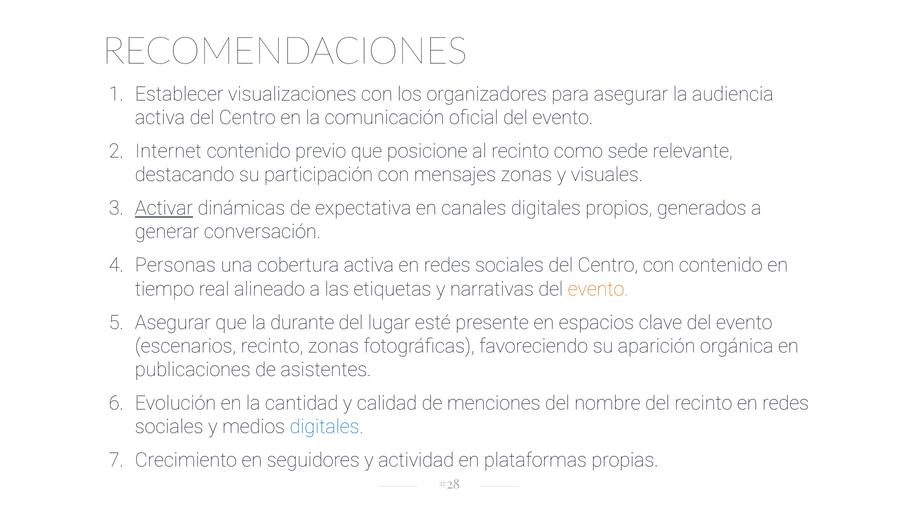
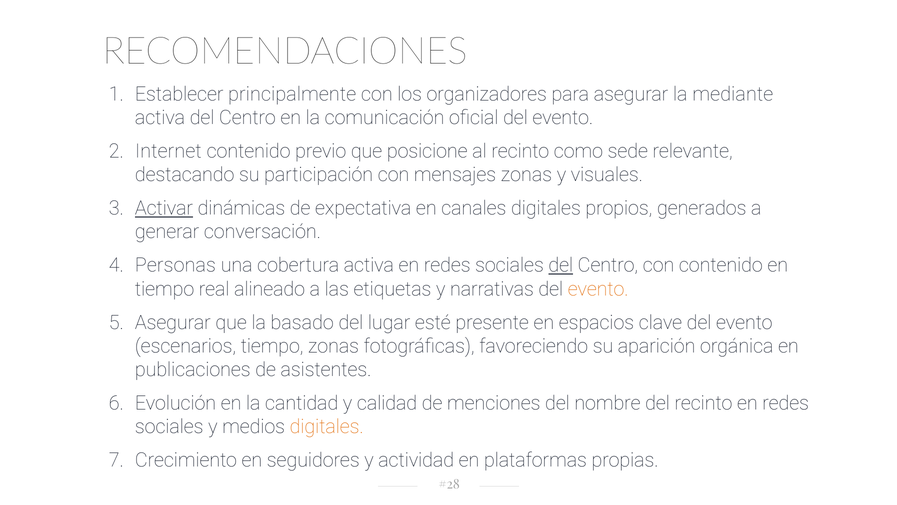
visualizaciones: visualizaciones -> principalmente
audiencia: audiencia -> mediante
del at (561, 265) underline: none -> present
durante: durante -> basado
escenarios recinto: recinto -> tiempo
digitales at (327, 426) colour: blue -> orange
